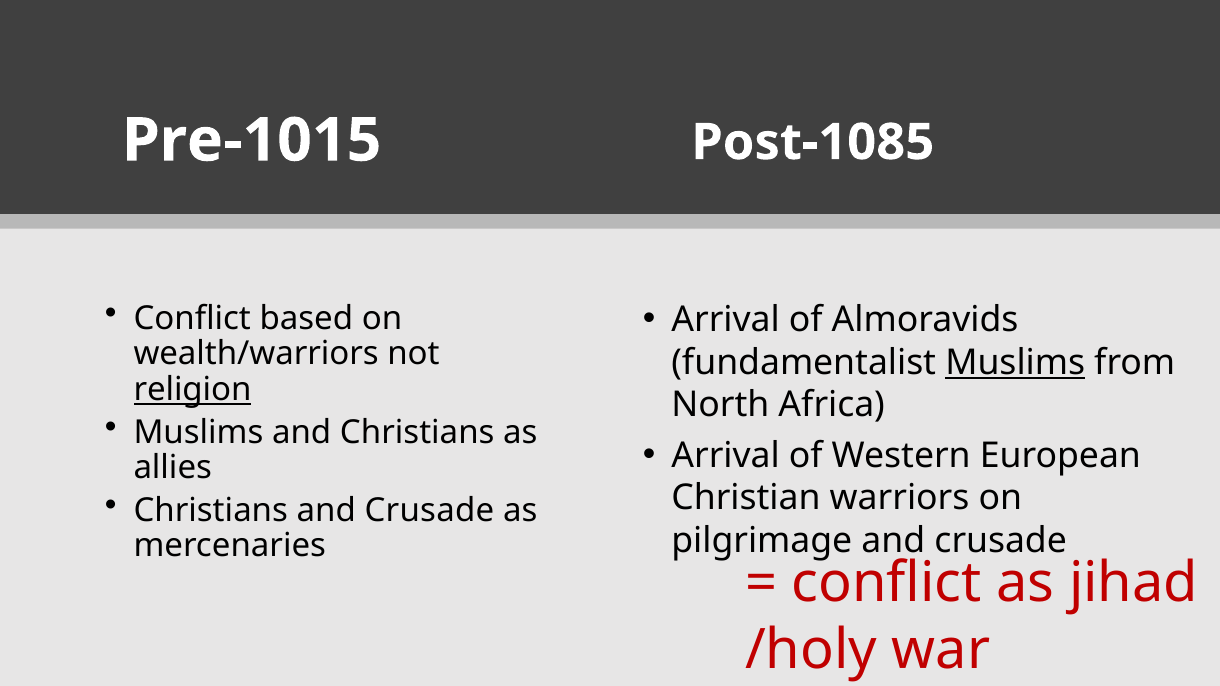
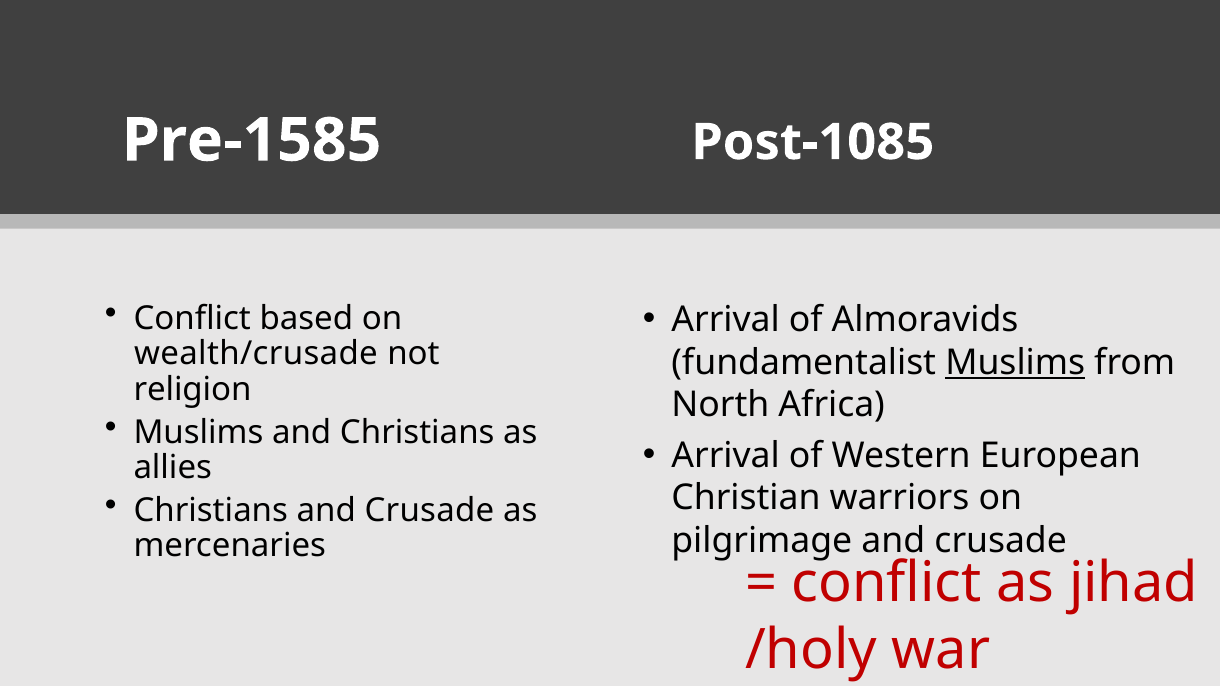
Pre-1015: Pre-1015 -> Pre-1585
wealth/warriors: wealth/warriors -> wealth/crusade
religion underline: present -> none
